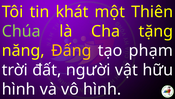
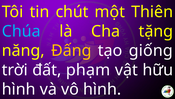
khát: khát -> chút
Chúa colour: light green -> light blue
phạm: phạm -> giống
người: người -> phạm
